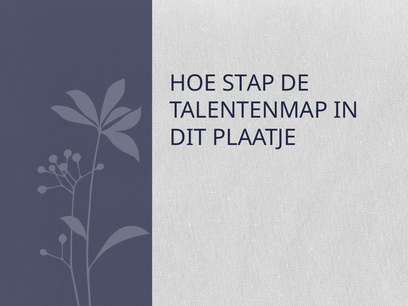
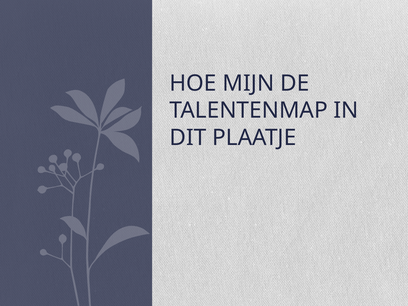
STAP: STAP -> MIJN
